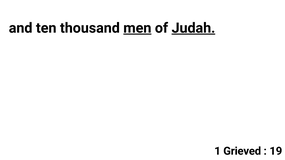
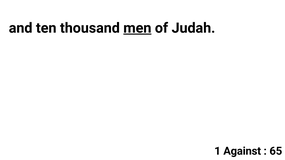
Judah underline: present -> none
Grieved: Grieved -> Against
19: 19 -> 65
